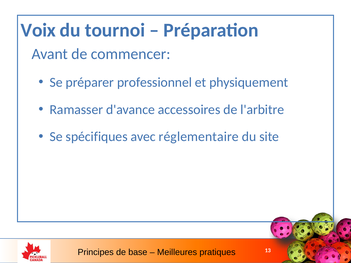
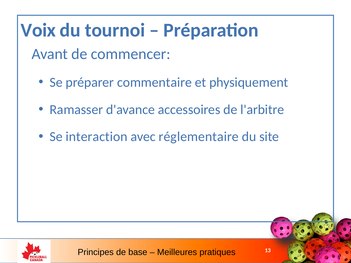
professionnel: professionnel -> commentaire
spécifiques: spécifiques -> interaction
